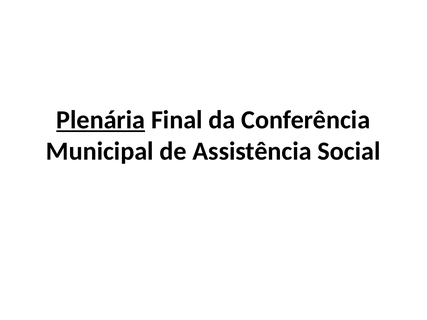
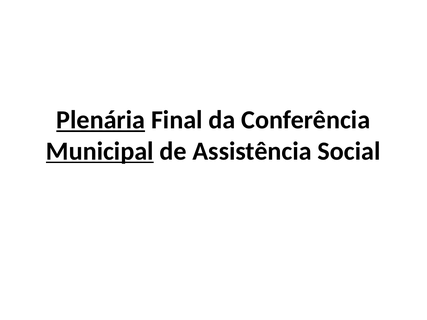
Municipal underline: none -> present
